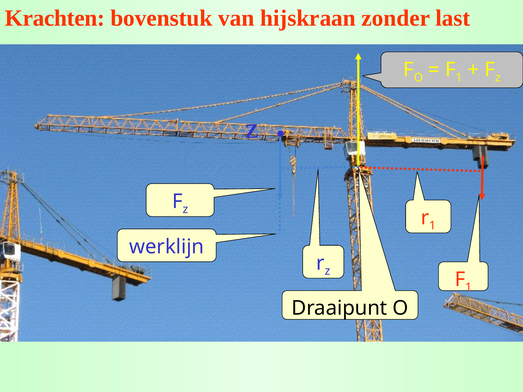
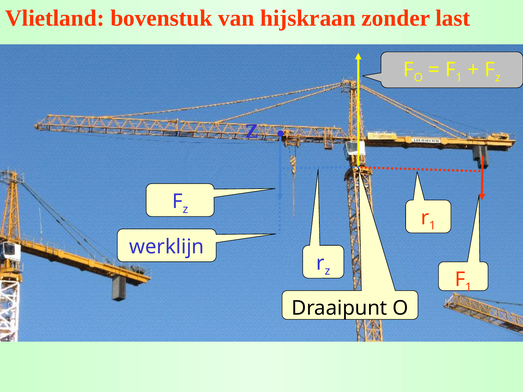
Krachten: Krachten -> Vlietland
